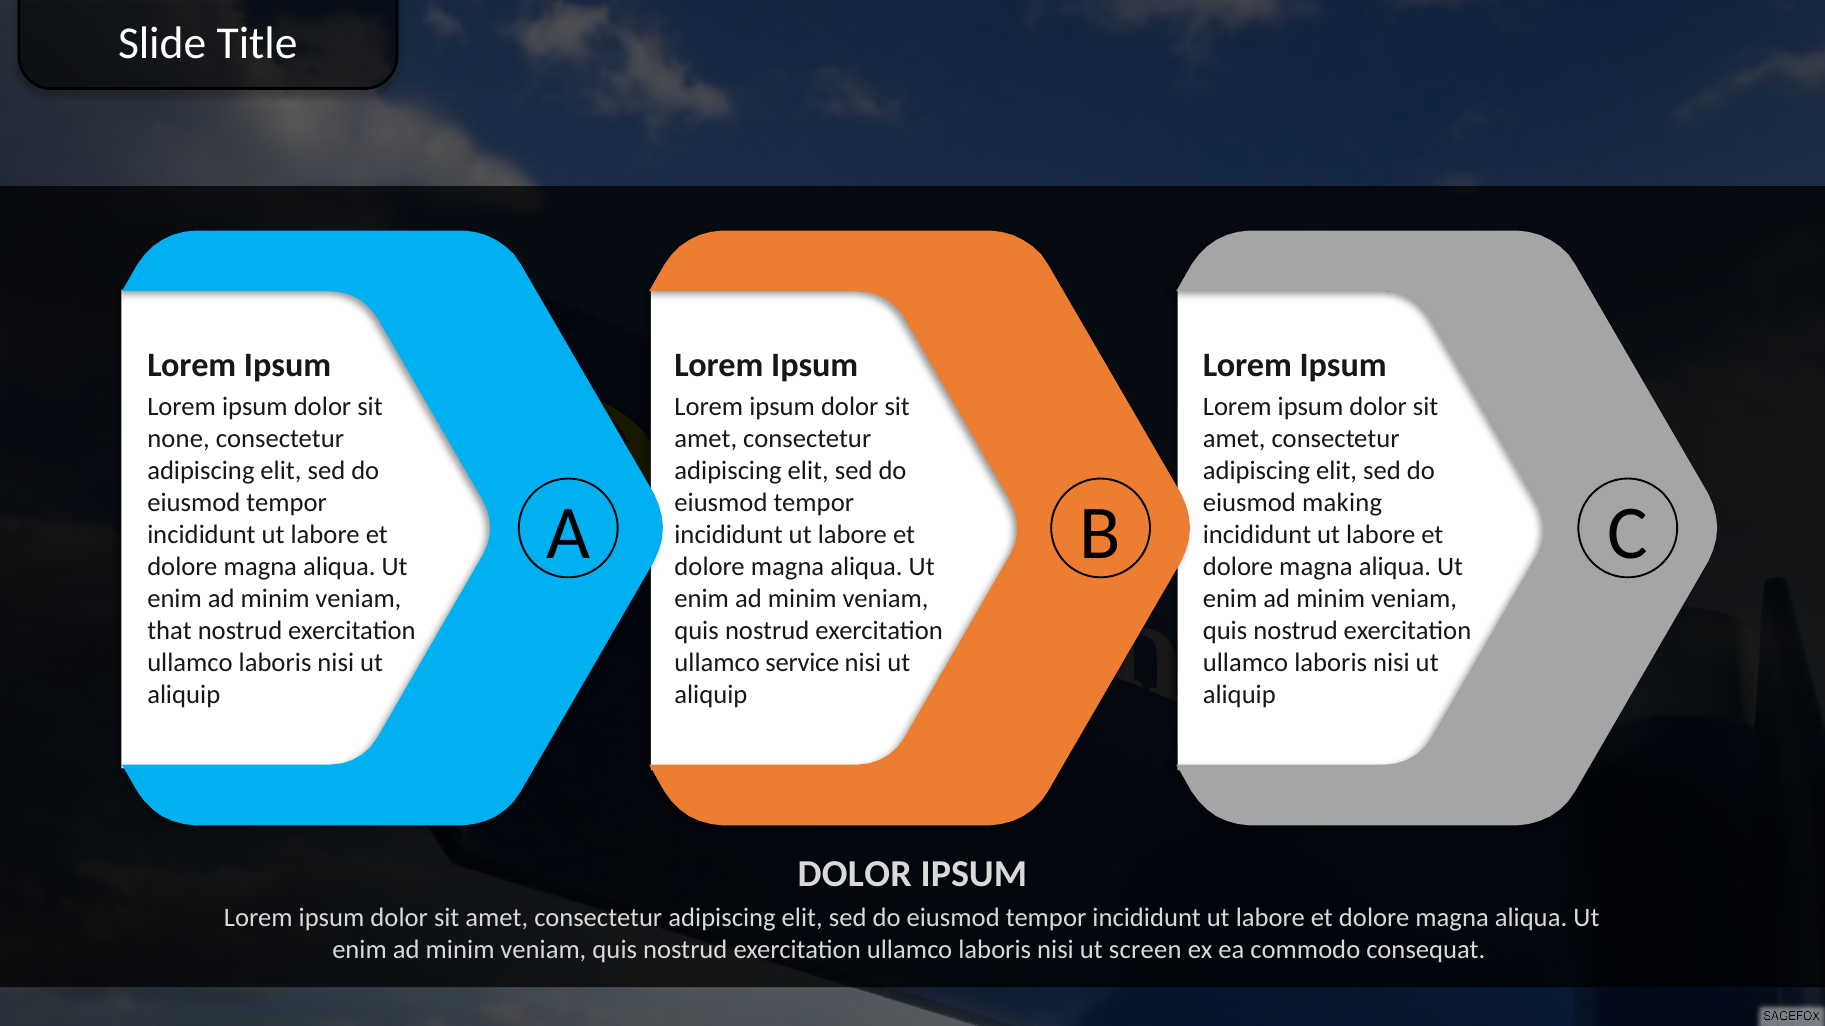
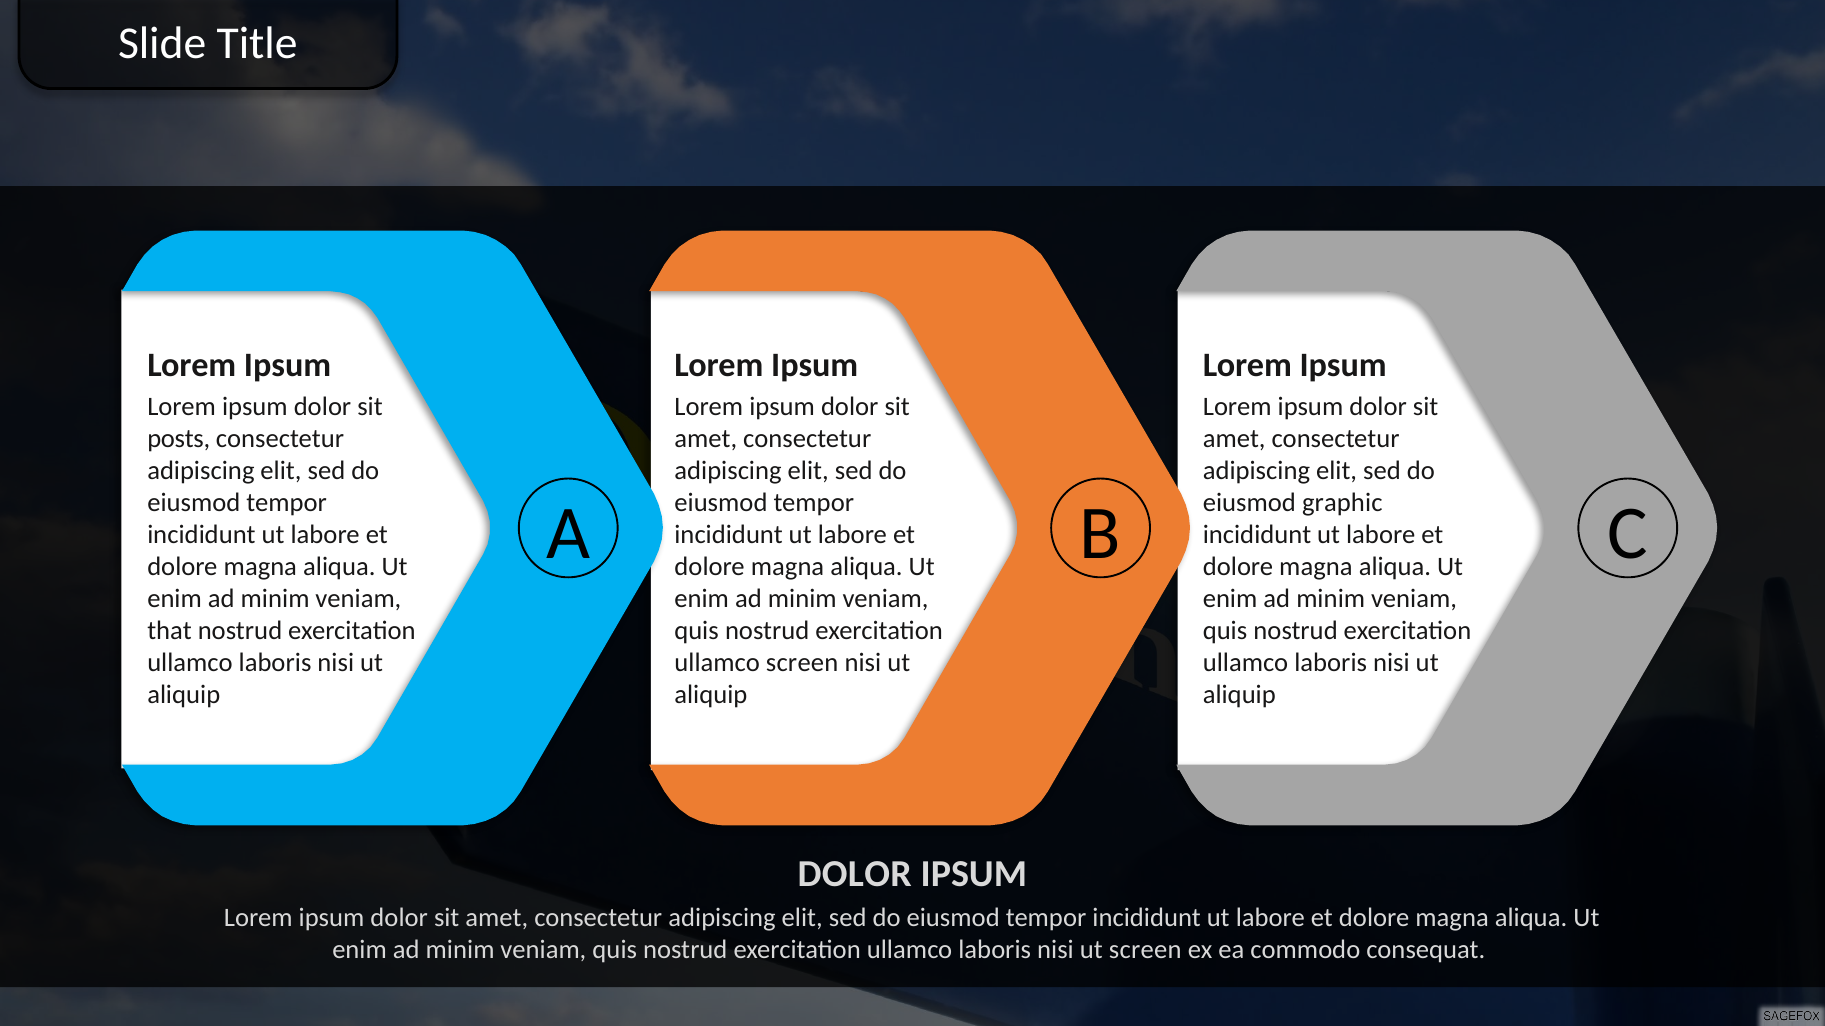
none: none -> posts
making: making -> graphic
ullamco service: service -> screen
